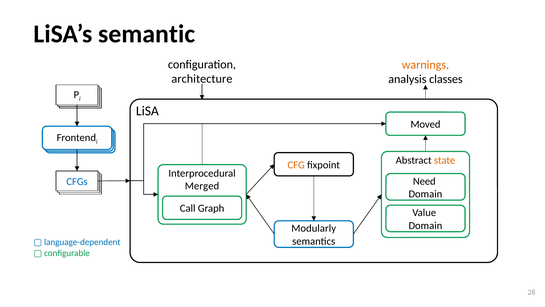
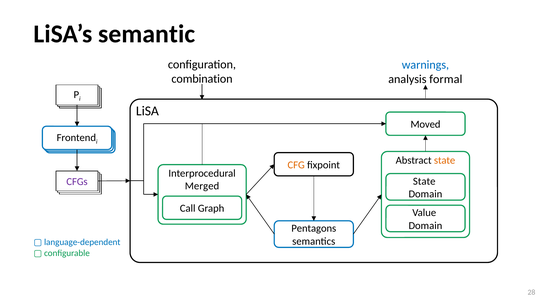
warnings colour: orange -> blue
architecture: architecture -> combination
classes: classes -> formal
Need at (424, 181): Need -> State
CFGs colour: blue -> purple
Modularly: Modularly -> Pentagons
